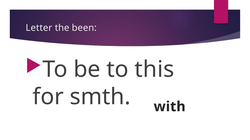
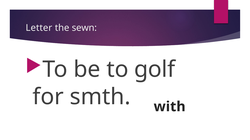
been: been -> sewn
this: this -> golf
